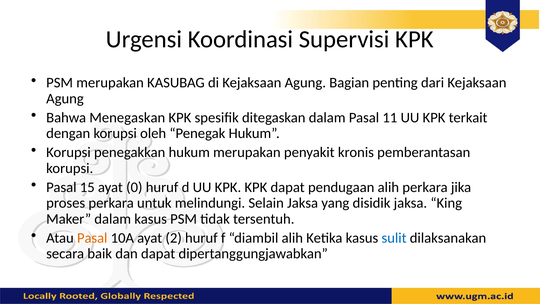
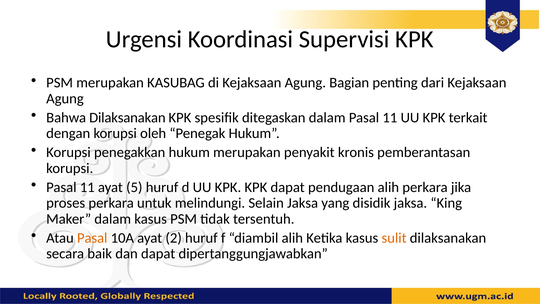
Bahwa Menegaskan: Menegaskan -> Dilaksanakan
15 at (87, 187): 15 -> 11
0: 0 -> 5
sulit colour: blue -> orange
